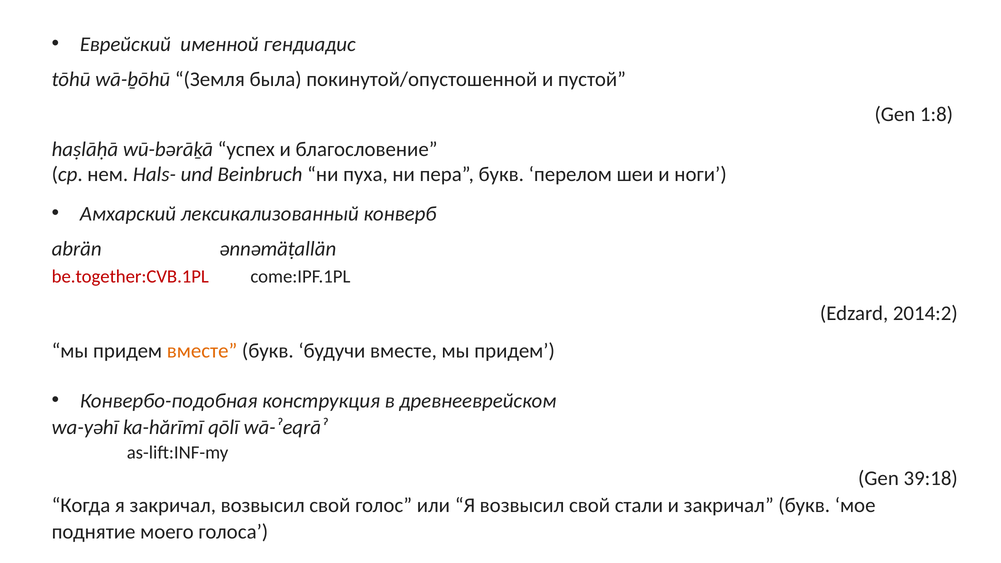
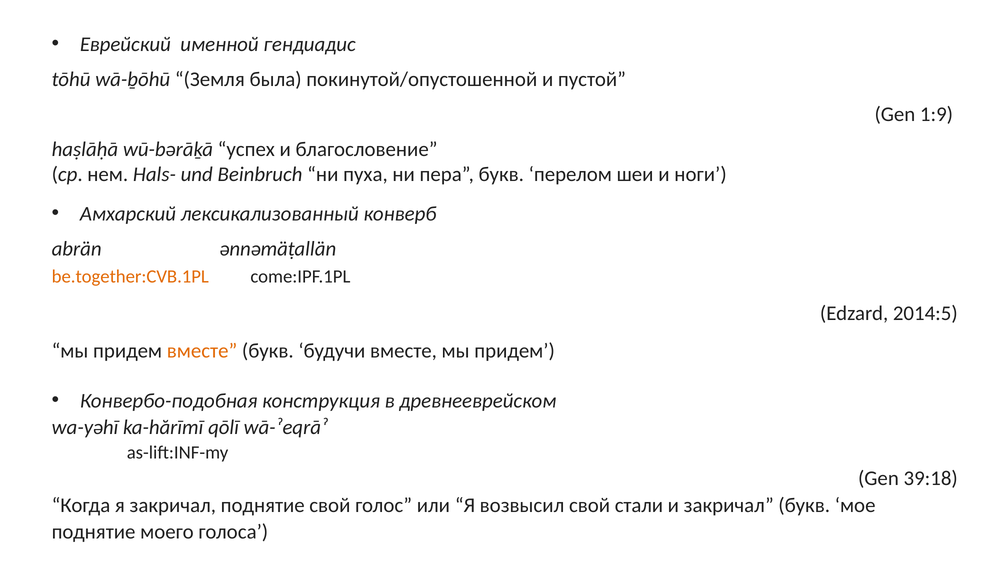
1:8: 1:8 -> 1:9
be.together:CVB.1PL colour: red -> orange
2014:2: 2014:2 -> 2014:5
закричал возвысил: возвысил -> поднятие
